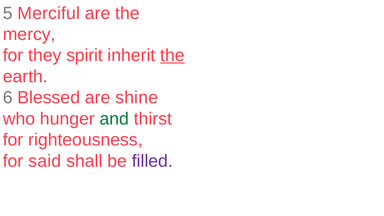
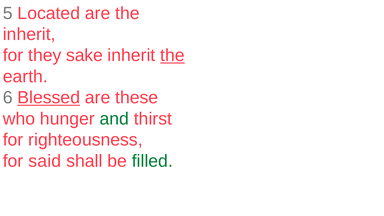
Merciful: Merciful -> Located
mercy at (29, 34): mercy -> inherit
spirit: spirit -> sake
Blessed underline: none -> present
shine: shine -> these
filled colour: purple -> green
